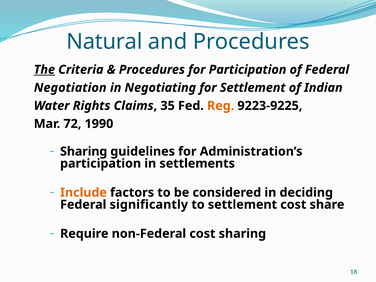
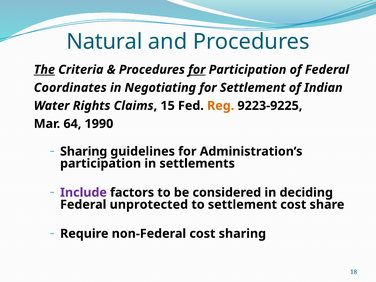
for at (197, 70) underline: none -> present
Negotiation: Negotiation -> Coordinates
35: 35 -> 15
72: 72 -> 64
Include colour: orange -> purple
significantly: significantly -> unprotected
